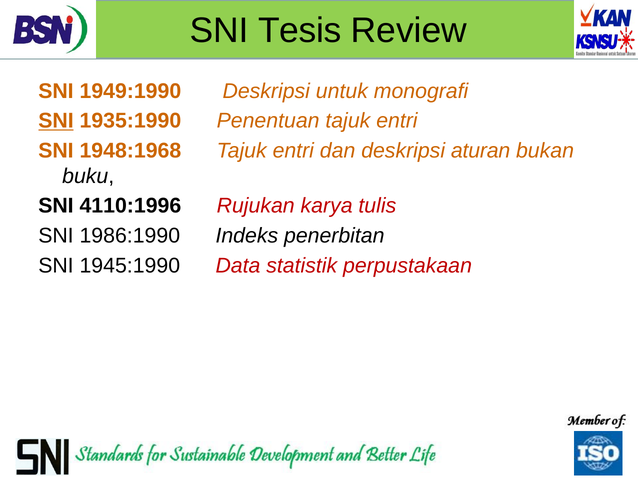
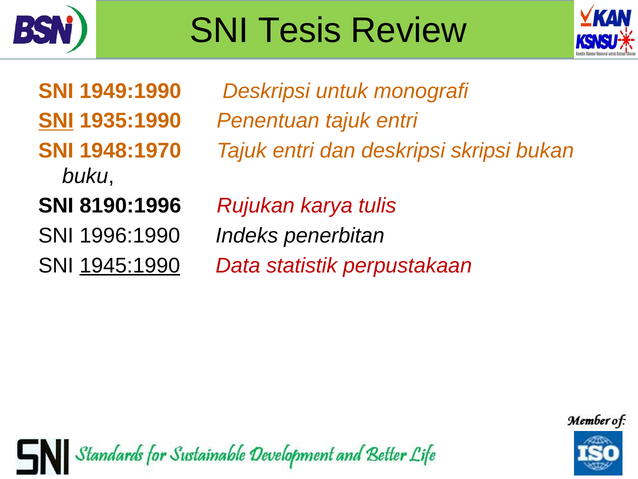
1948:1968: 1948:1968 -> 1948:1970
aturan: aturan -> skripsi
4110:1996: 4110:1996 -> 8190:1996
1986:1990: 1986:1990 -> 1996:1990
1945:1990 underline: none -> present
